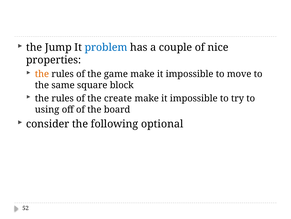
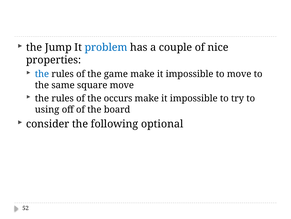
the at (42, 74) colour: orange -> blue
square block: block -> move
create: create -> occurs
